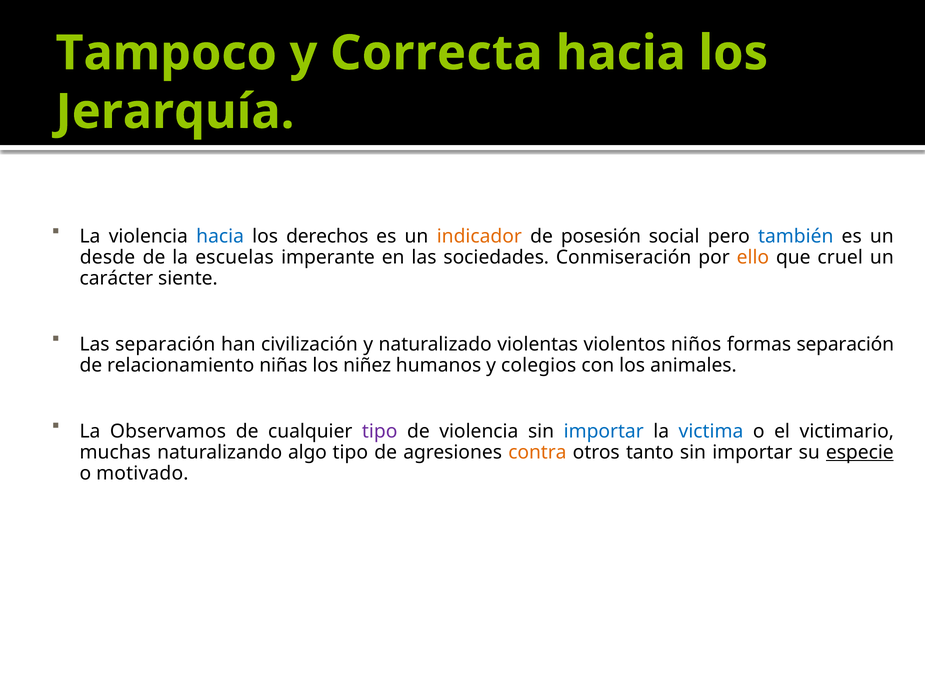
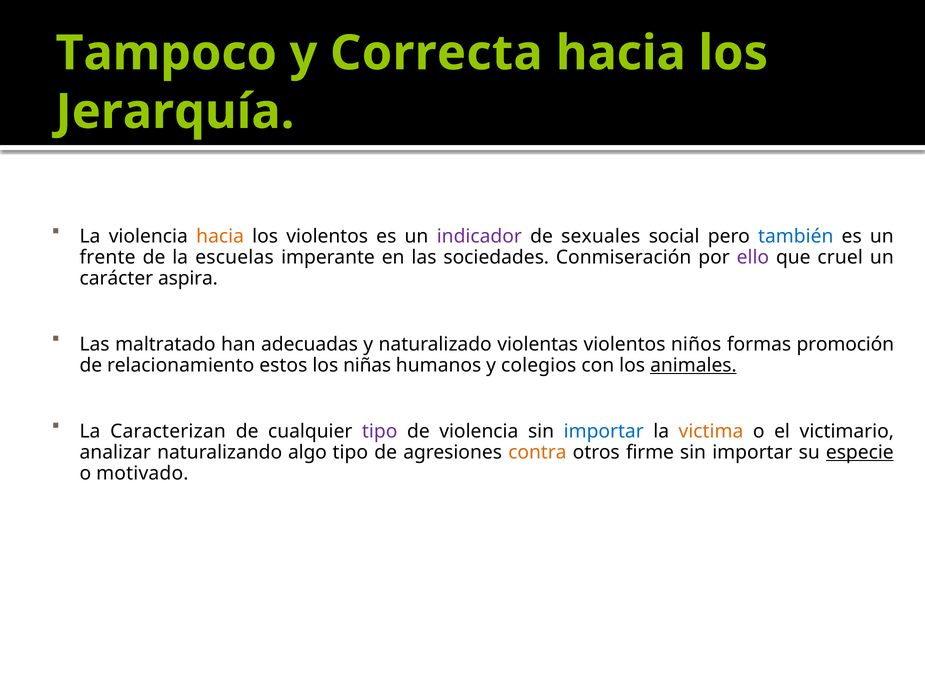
hacia at (220, 237) colour: blue -> orange
los derechos: derechos -> violentos
indicador colour: orange -> purple
posesión: posesión -> sexuales
desde: desde -> frente
ello colour: orange -> purple
siente: siente -> aspira
Las separación: separación -> maltratado
civilización: civilización -> adecuadas
formas separación: separación -> promoción
niñas: niñas -> estos
niñez: niñez -> niñas
animales underline: none -> present
Observamos: Observamos -> Caracterizan
victima colour: blue -> orange
muchas: muchas -> analizar
tanto: tanto -> firme
